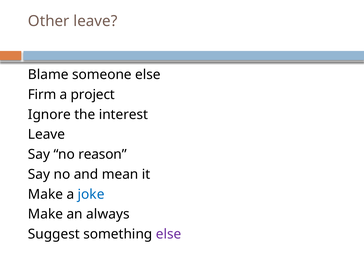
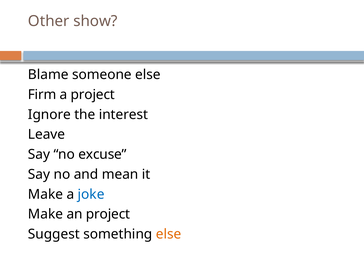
Other leave: leave -> show
reason: reason -> excuse
an always: always -> project
else at (169, 234) colour: purple -> orange
